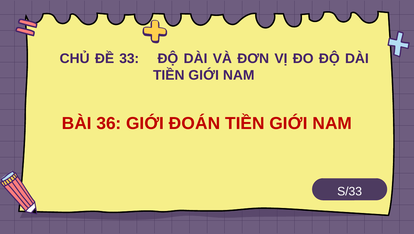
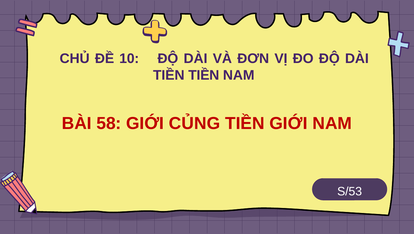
33: 33 -> 10
GIỚI at (204, 75): GIỚI -> TIỀN
36: 36 -> 58
ĐOÁN: ĐOÁN -> CỦNG
S/33: S/33 -> S/53
